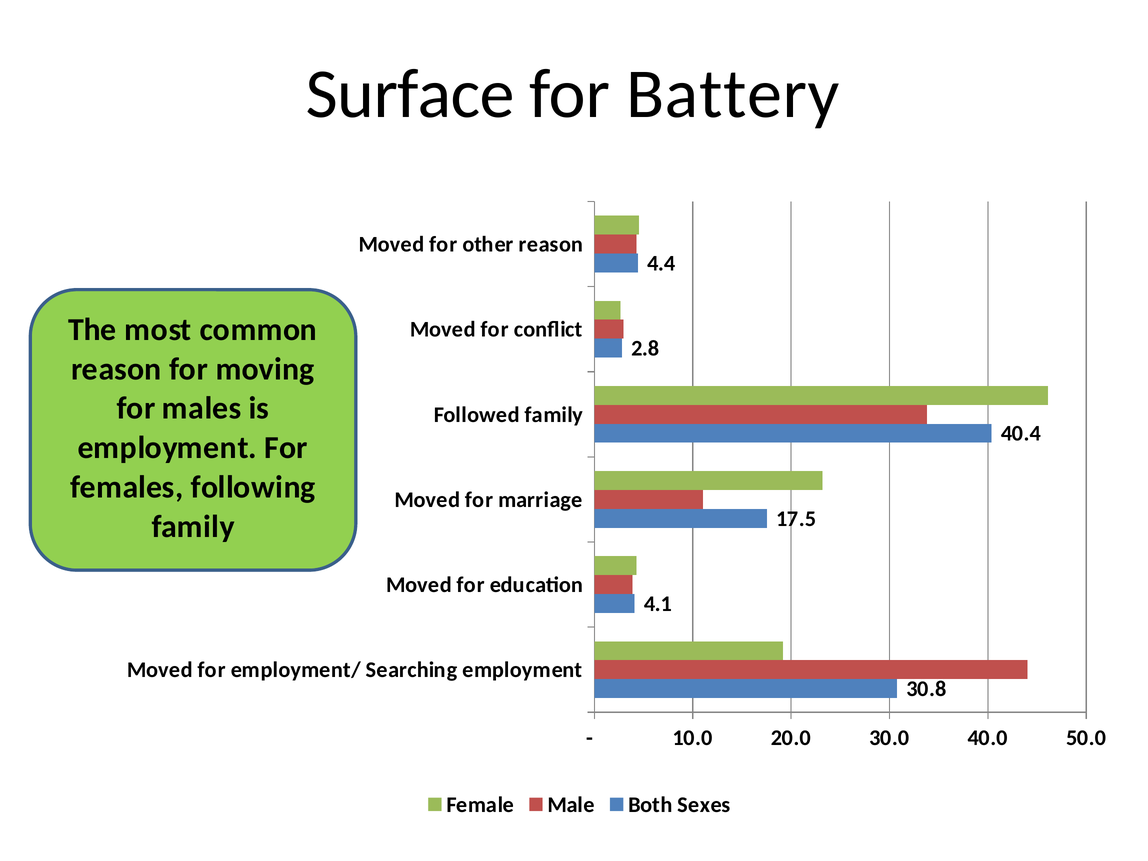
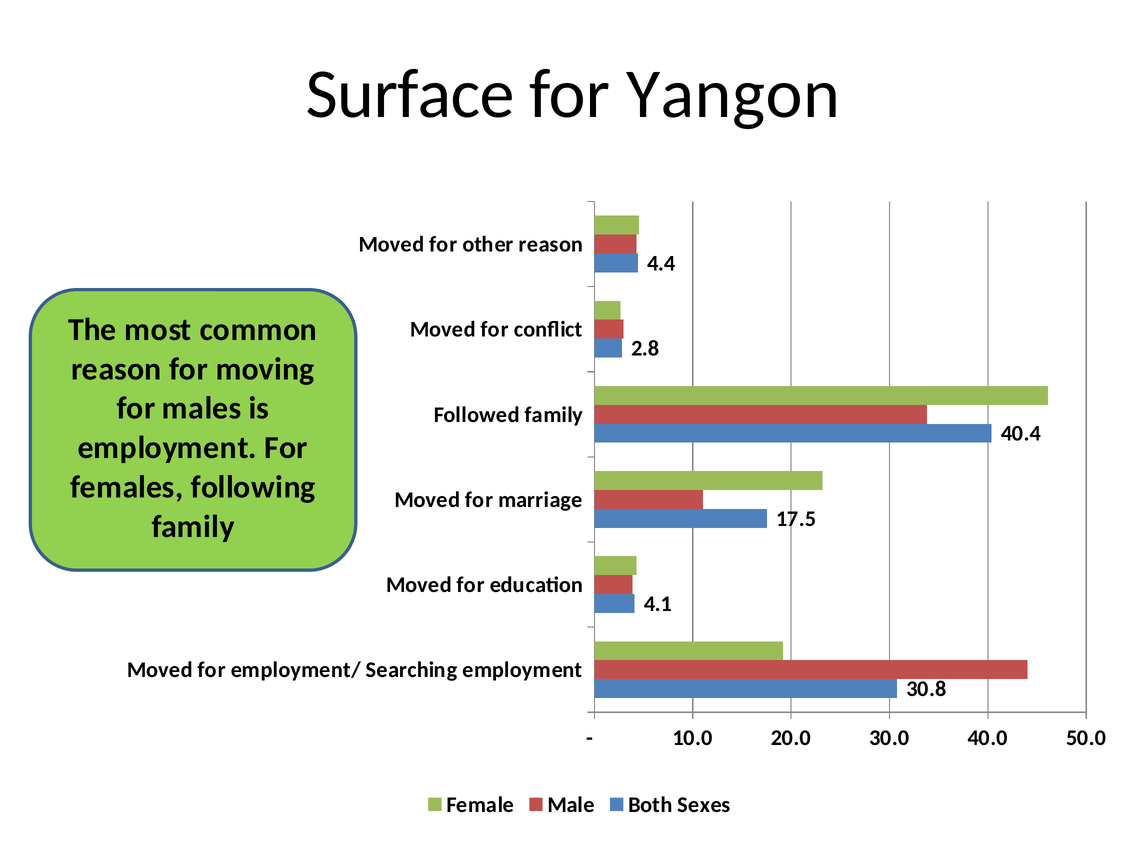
Battery: Battery -> Yangon
